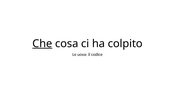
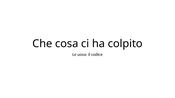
Che underline: present -> none
